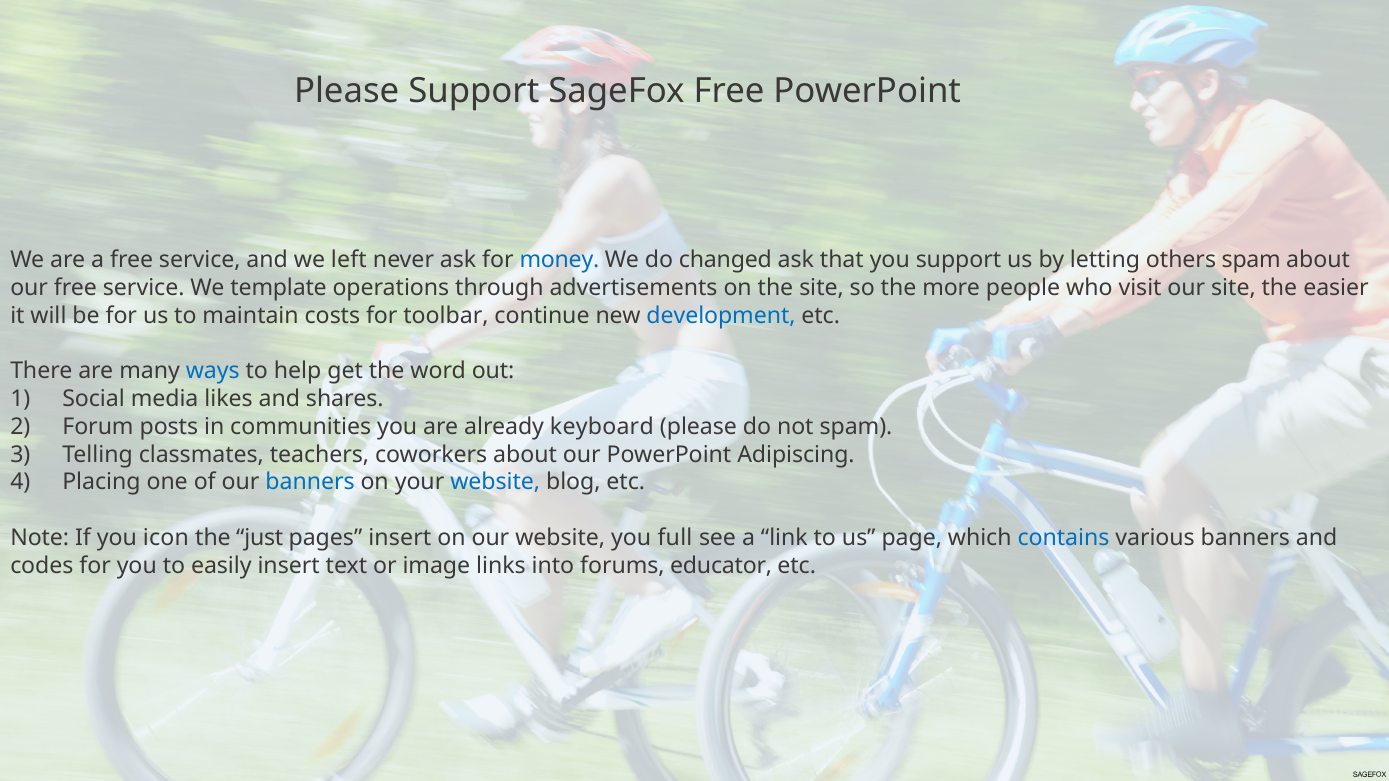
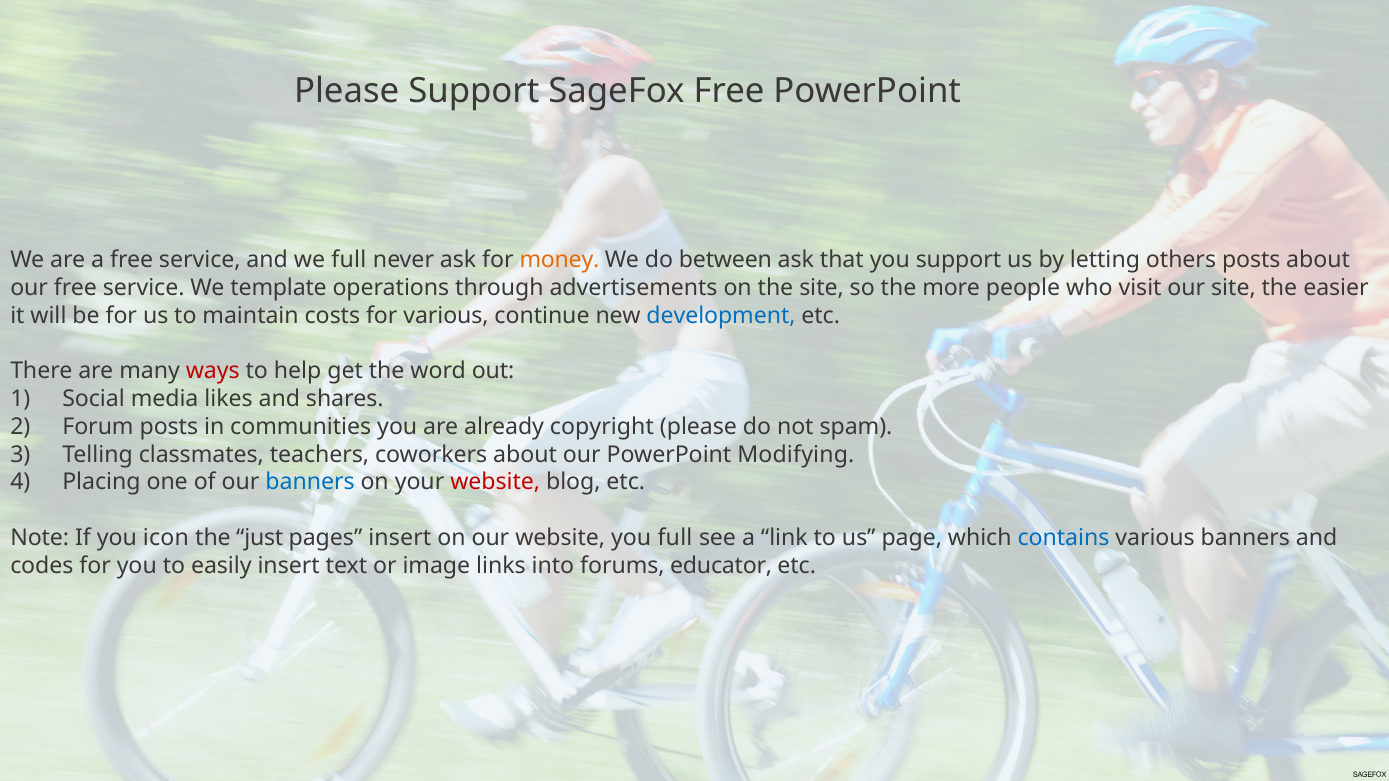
we left: left -> full
money colour: blue -> orange
changed: changed -> between
others spam: spam -> posts
for toolbar: toolbar -> various
ways colour: blue -> red
keyboard: keyboard -> copyright
Adipiscing: Adipiscing -> Modifying
website at (495, 482) colour: blue -> red
